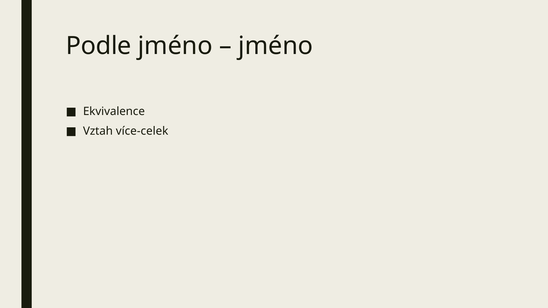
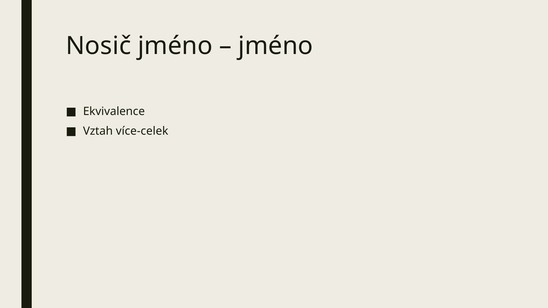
Podle: Podle -> Nosič
